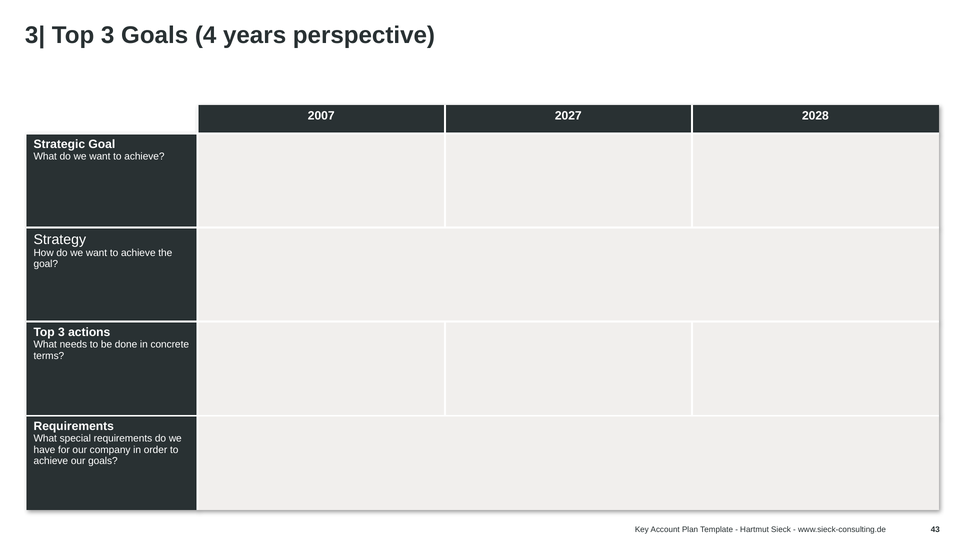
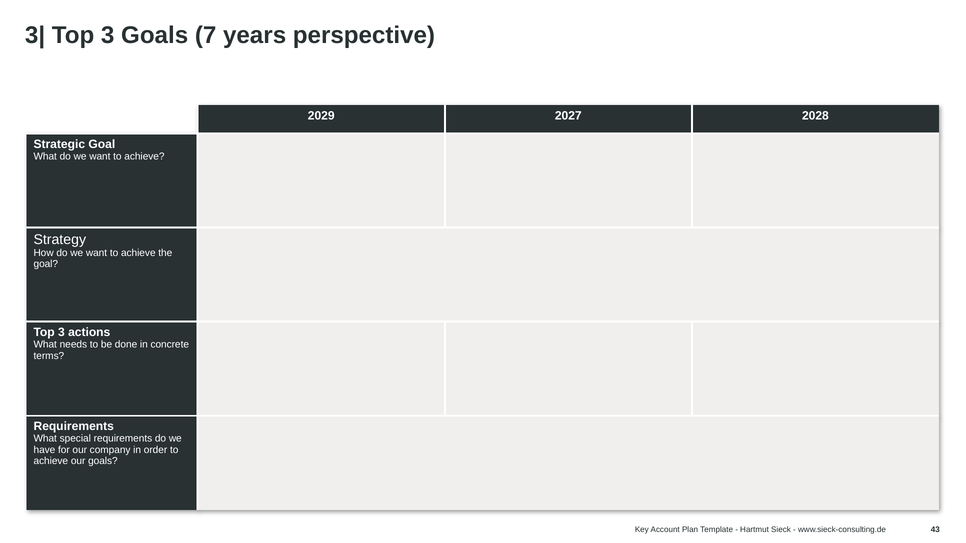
4: 4 -> 7
2007: 2007 -> 2029
